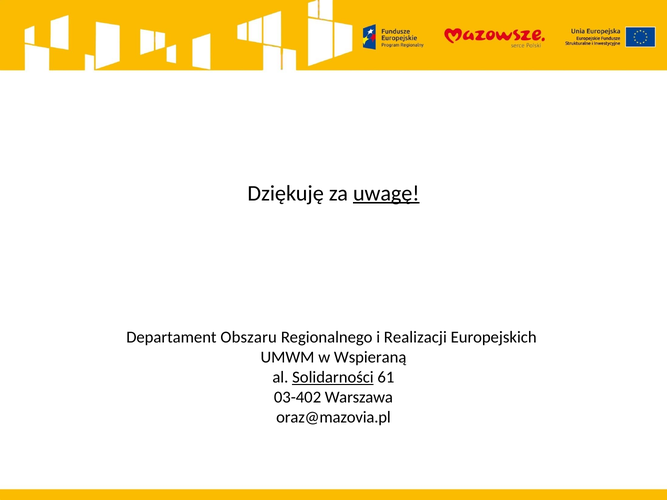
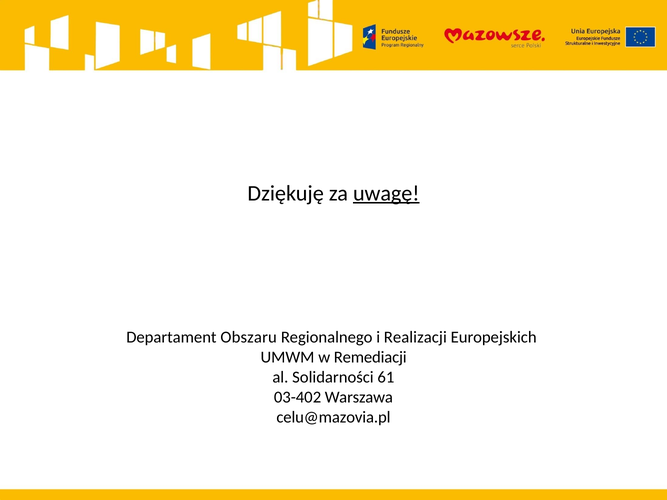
Wspieraną: Wspieraną -> Remediacji
Solidarności underline: present -> none
oraz@mazovia.pl: oraz@mazovia.pl -> celu@mazovia.pl
